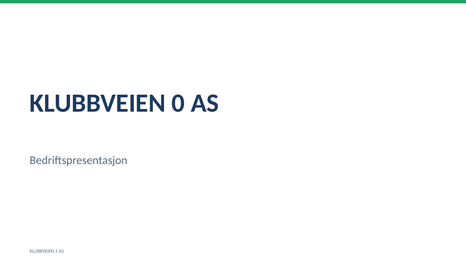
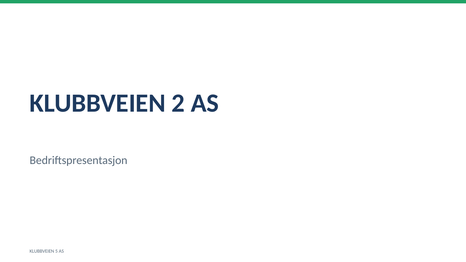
0: 0 -> 2
